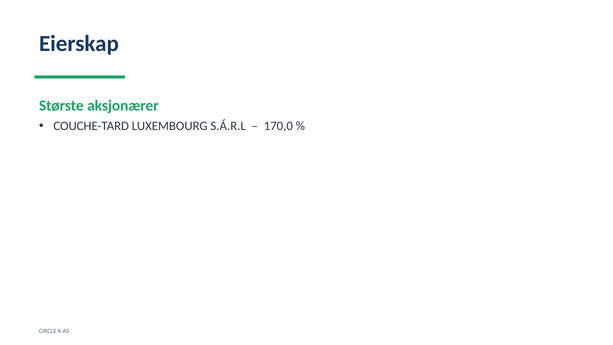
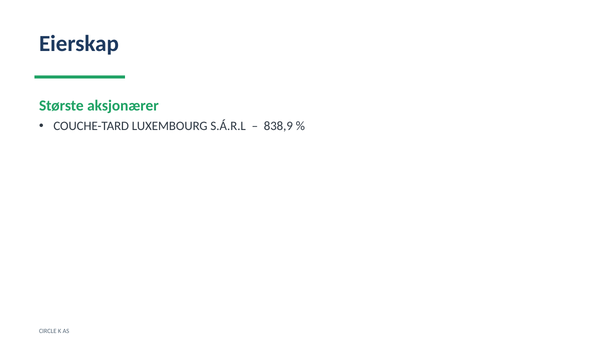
170,0: 170,0 -> 838,9
